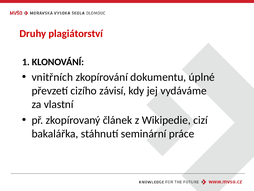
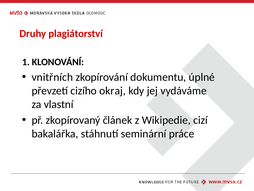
závisí: závisí -> okraj
